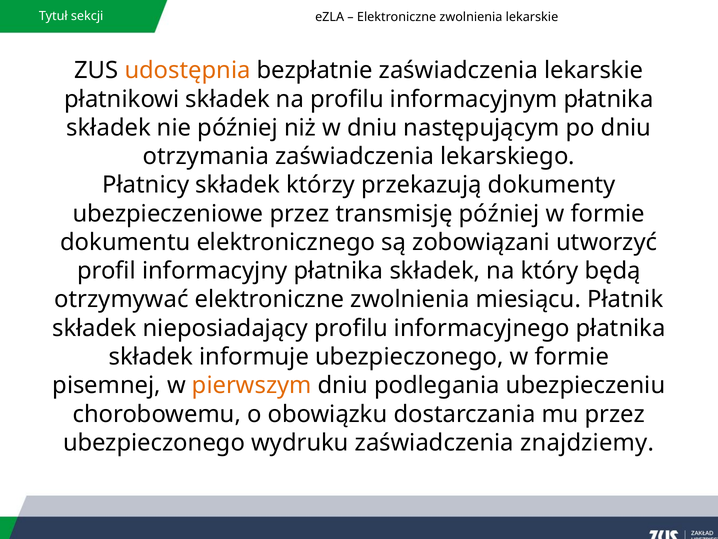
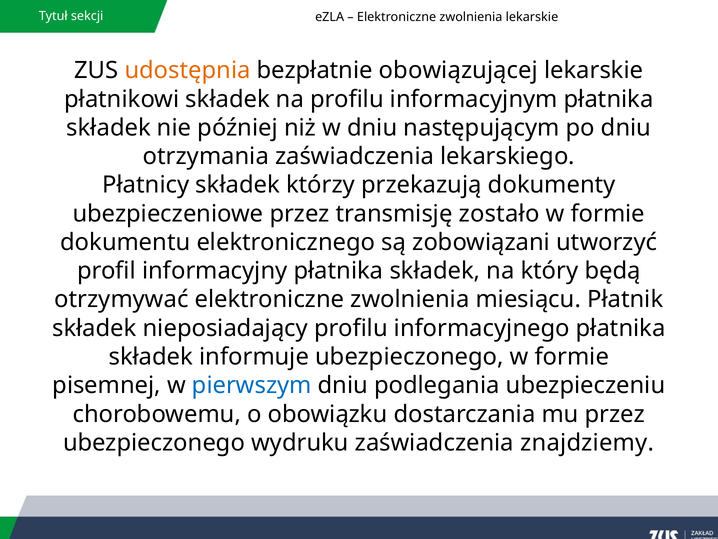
bezpłatnie zaświadczenia: zaświadczenia -> obowiązującej
transmisję później: później -> zostało
pierwszym colour: orange -> blue
